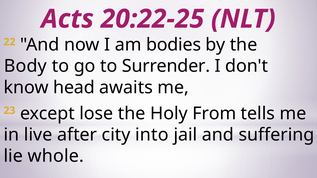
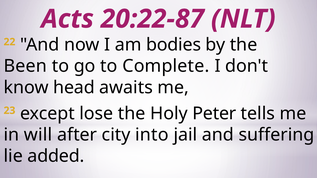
20:22-25: 20:22-25 -> 20:22-87
Body: Body -> Been
Surrender: Surrender -> Complete
From: From -> Peter
live: live -> will
whole: whole -> added
